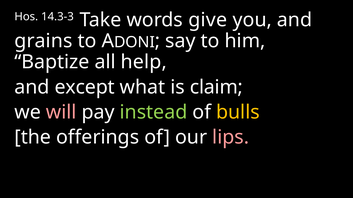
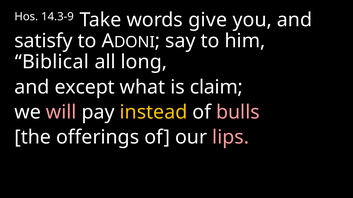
14.3-3: 14.3-3 -> 14.3-9
grains: grains -> satisfy
Baptize: Baptize -> Biblical
help: help -> long
instead colour: light green -> yellow
bulls colour: yellow -> pink
